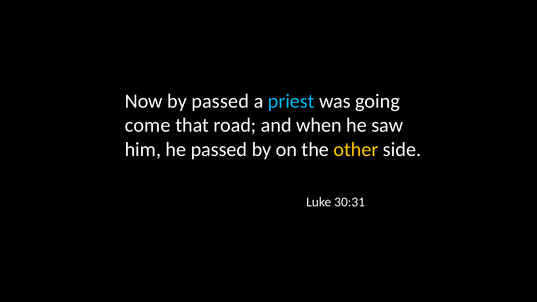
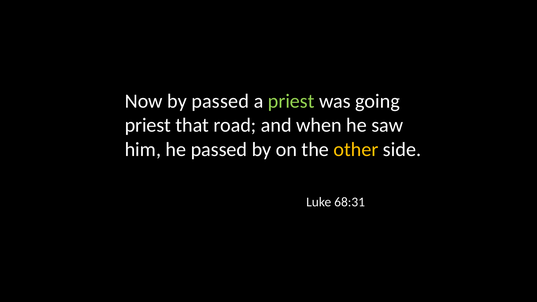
priest at (291, 101) colour: light blue -> light green
come at (148, 125): come -> priest
30:31: 30:31 -> 68:31
